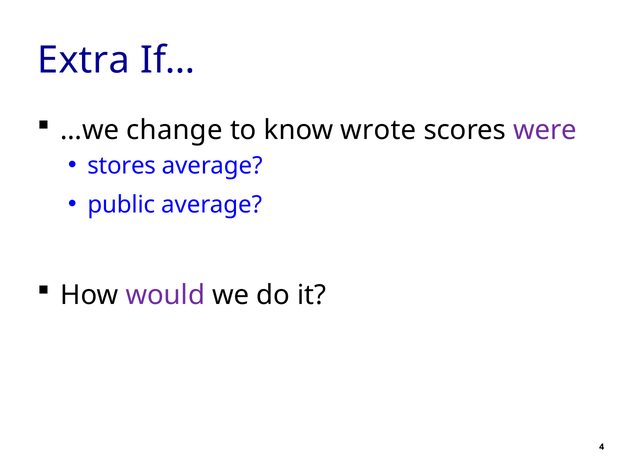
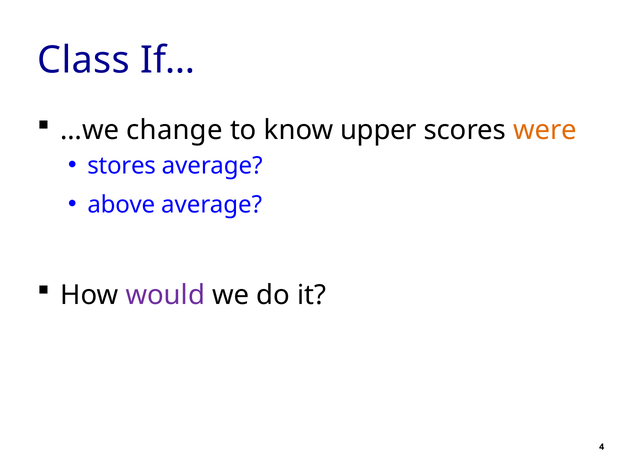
Extra: Extra -> Class
wrote: wrote -> upper
were colour: purple -> orange
public: public -> above
